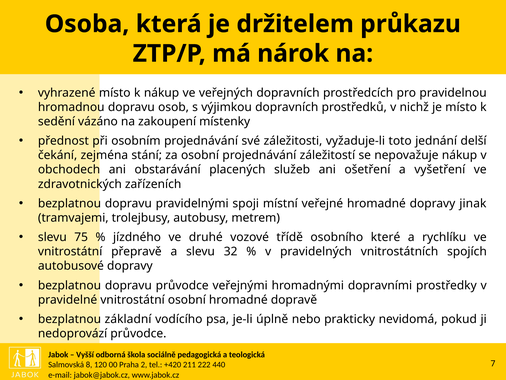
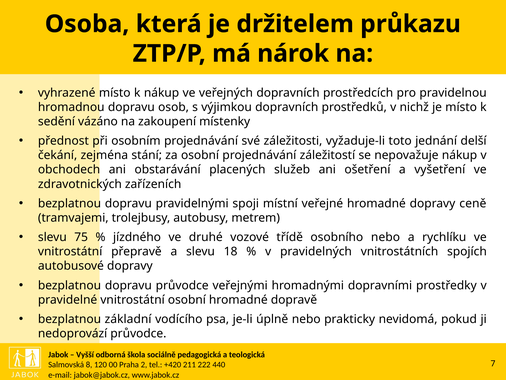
jinak: jinak -> ceně
osobního které: které -> nebo
32: 32 -> 18
